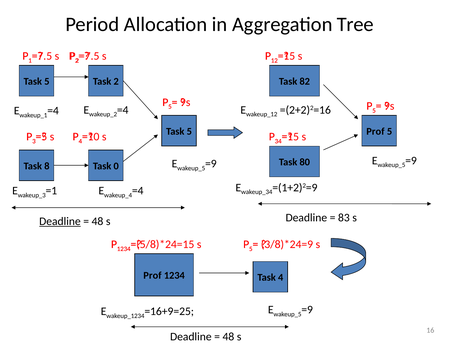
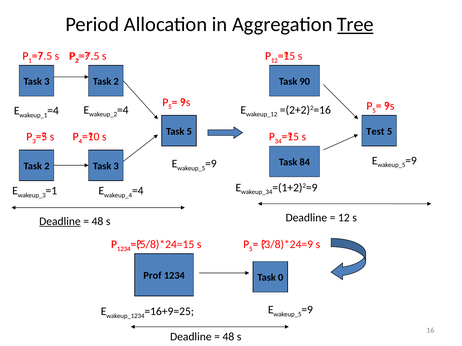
Tree underline: none -> present
5 at (47, 82): 5 -> 3
82: 82 -> 90
Prof at (375, 132): Prof -> Test
80: 80 -> 84
8 at (47, 166): 8 -> 2
0 at (116, 166): 0 -> 3
83 at (344, 218): 83 -> 12
Task 4: 4 -> 0
